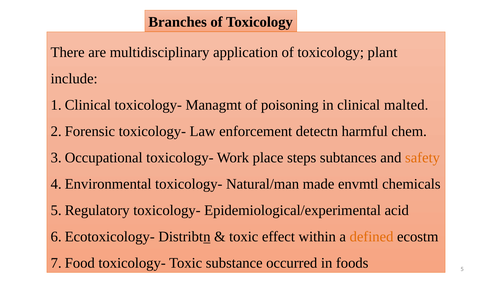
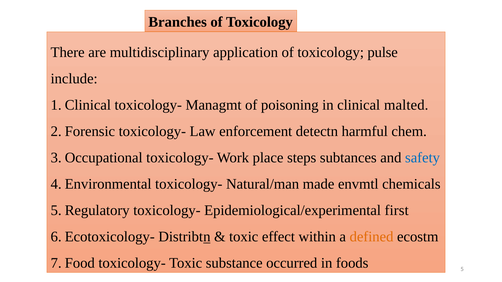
plant: plant -> pulse
safety colour: orange -> blue
acid: acid -> first
